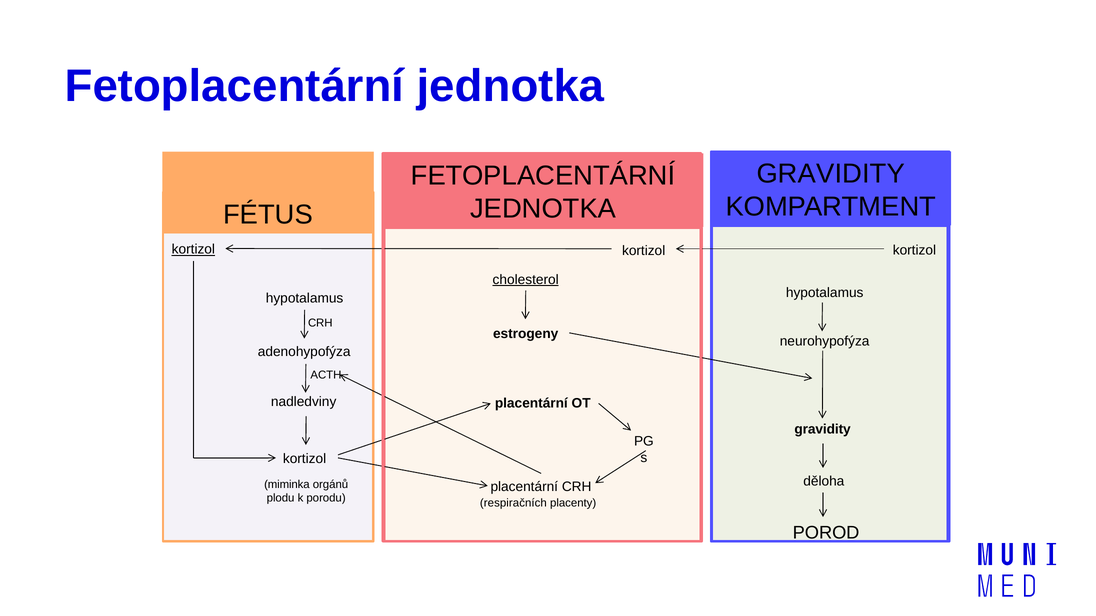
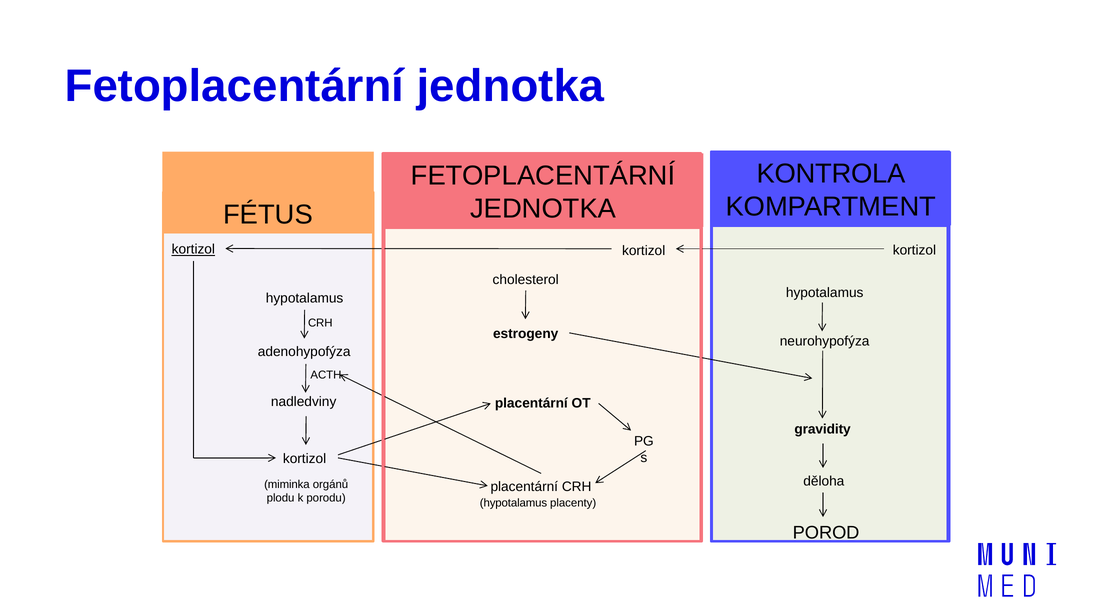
GRAVIDITY at (831, 174): GRAVIDITY -> KONTROLA
cholesterol underline: present -> none
respiračních at (513, 503): respiračních -> hypotalamus
